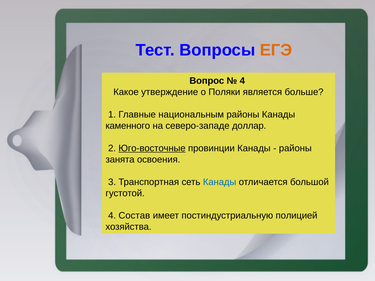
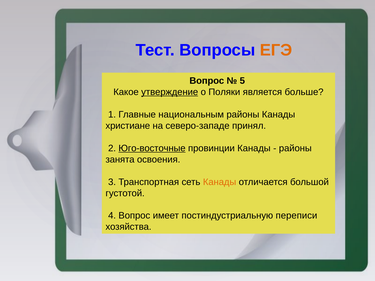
4 at (242, 81): 4 -> 5
утверждение underline: none -> present
каменного: каменного -> христиане
доллар: доллар -> принял
Канады at (220, 182) colour: blue -> orange
4 Состав: Состав -> Вопрос
полицией: полицией -> переписи
